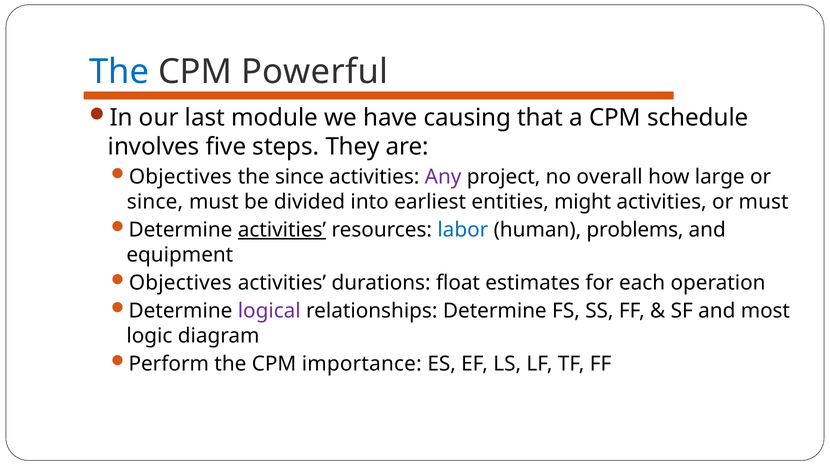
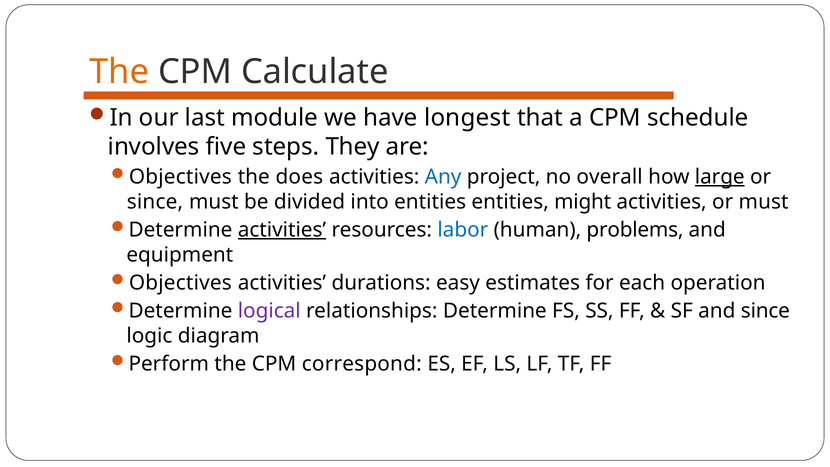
The at (119, 72) colour: blue -> orange
Powerful: Powerful -> Calculate
causing: causing -> longest
the since: since -> does
Any colour: purple -> blue
large underline: none -> present
into earliest: earliest -> entities
float: float -> easy
and most: most -> since
importance: importance -> correspond
